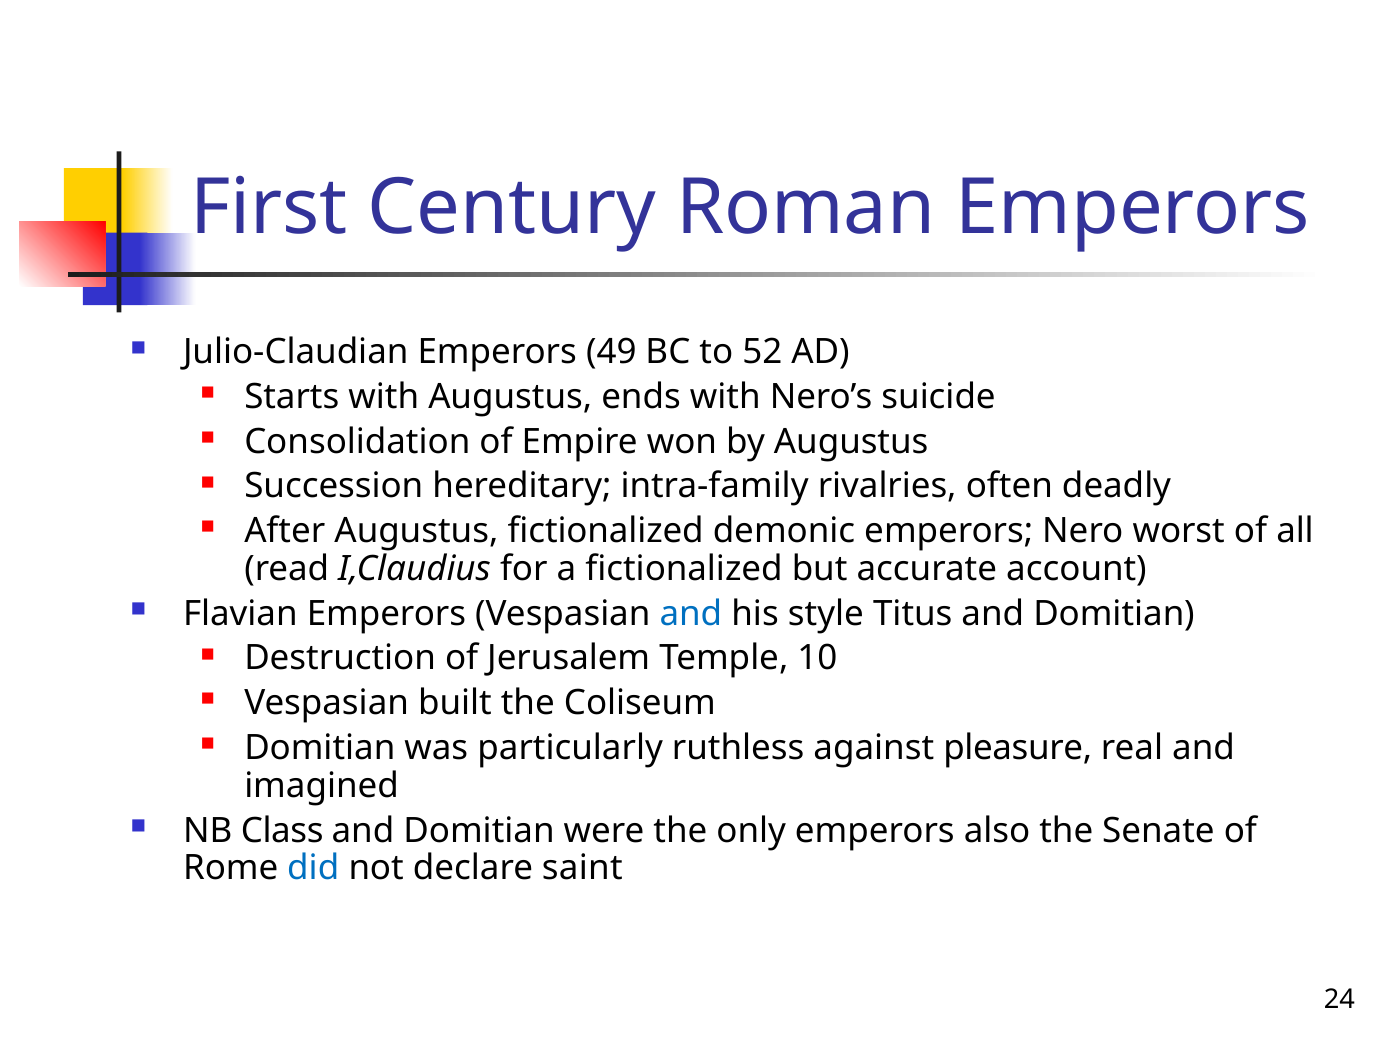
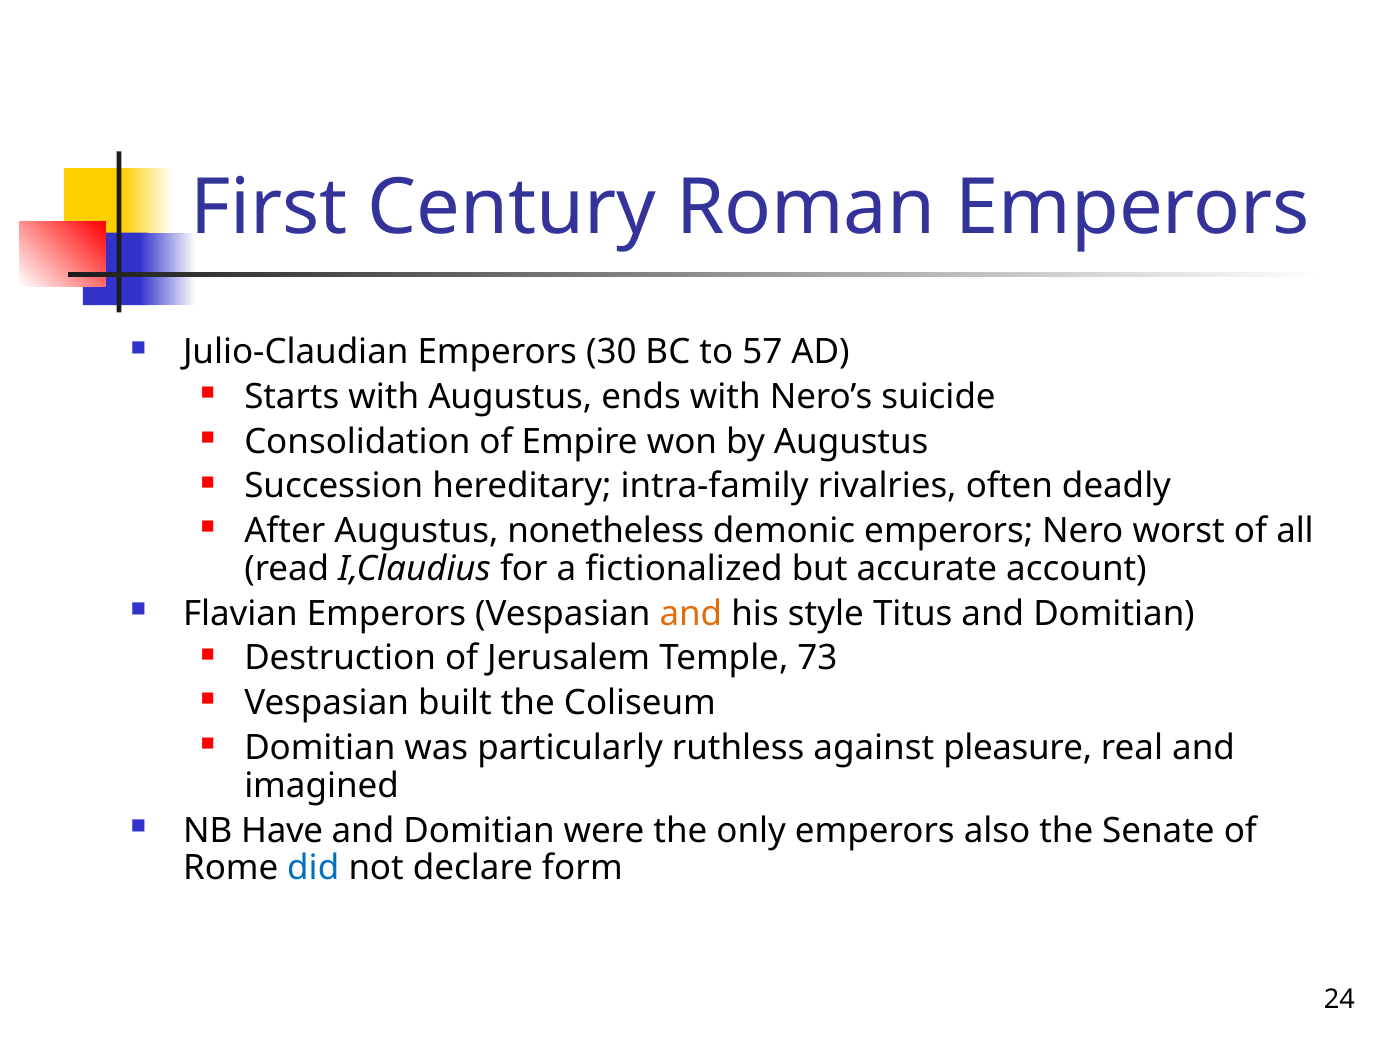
49: 49 -> 30
52: 52 -> 57
Augustus fictionalized: fictionalized -> nonetheless
and at (691, 614) colour: blue -> orange
10: 10 -> 73
Class: Class -> Have
saint: saint -> form
